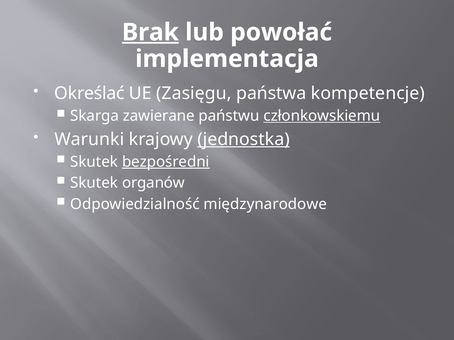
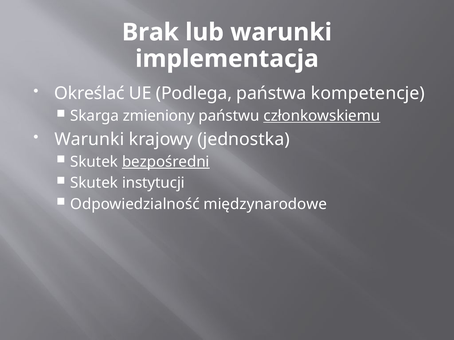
Brak underline: present -> none
lub powołać: powołać -> warunki
Zasięgu: Zasięgu -> Podlega
zawierane: zawierane -> zmieniony
jednostka underline: present -> none
organów: organów -> instytucji
